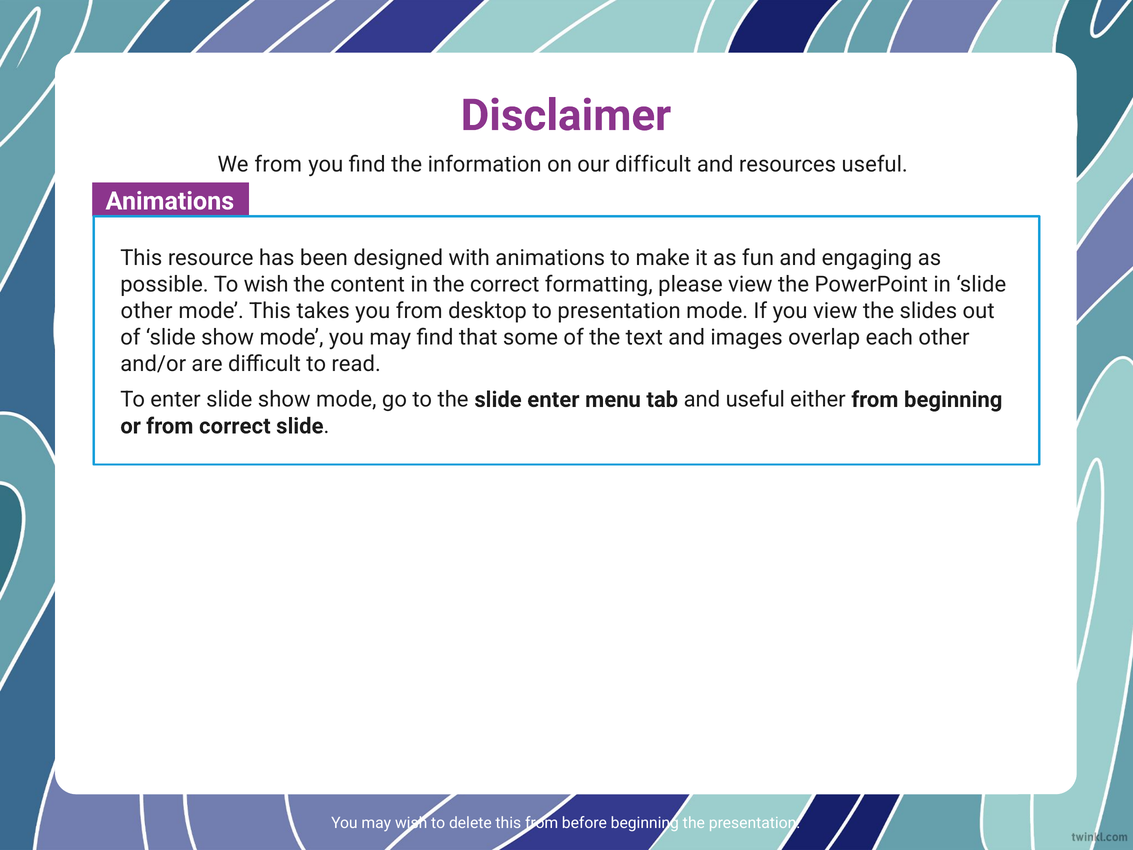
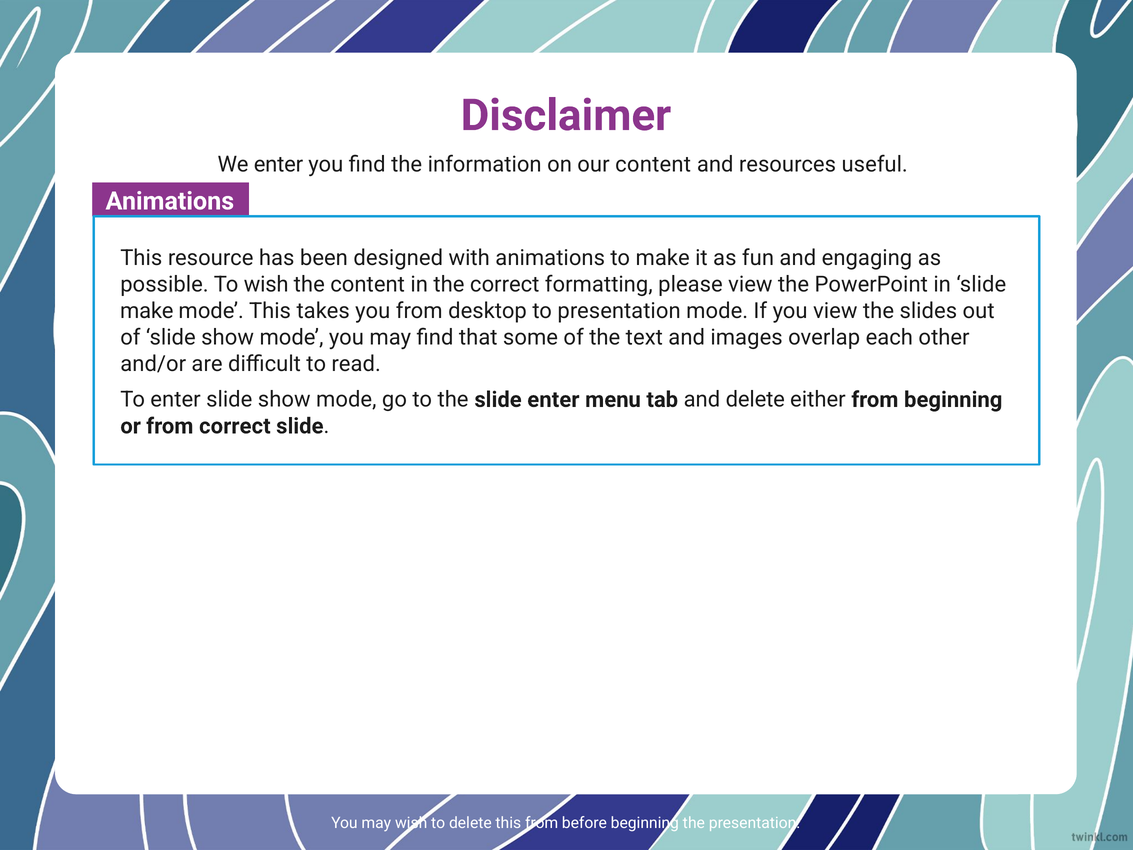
We from: from -> enter
our difficult: difficult -> content
other at (147, 311): other -> make
and useful: useful -> delete
